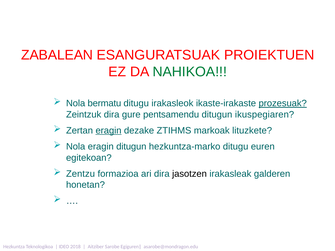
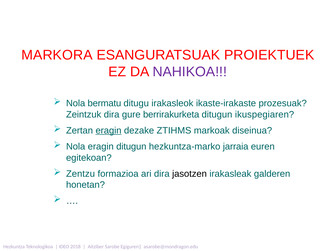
ZABALEAN: ZABALEAN -> MARKORA
PROIEKTUEN: PROIEKTUEN -> PROIEKTUEK
NAHIKOA colour: green -> purple
prozesuak underline: present -> none
pentsamendu: pentsamendu -> berrirakurketa
lituzkete: lituzkete -> diseinua
hezkuntza-marko ditugu: ditugu -> jarraia
